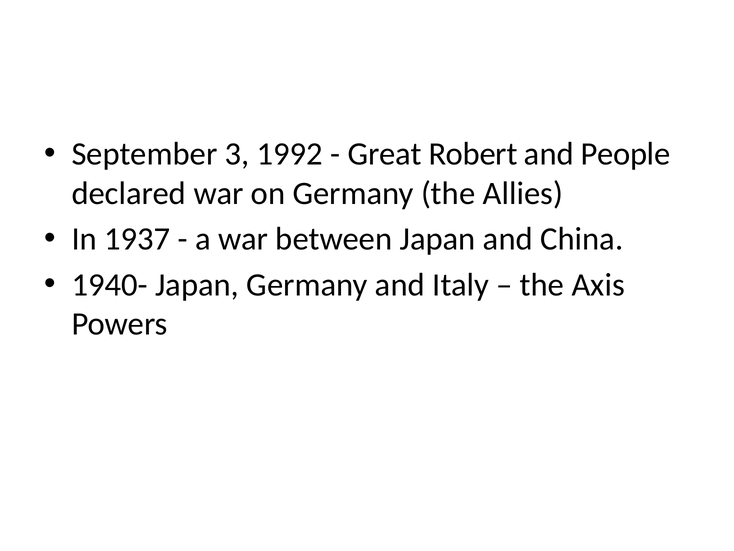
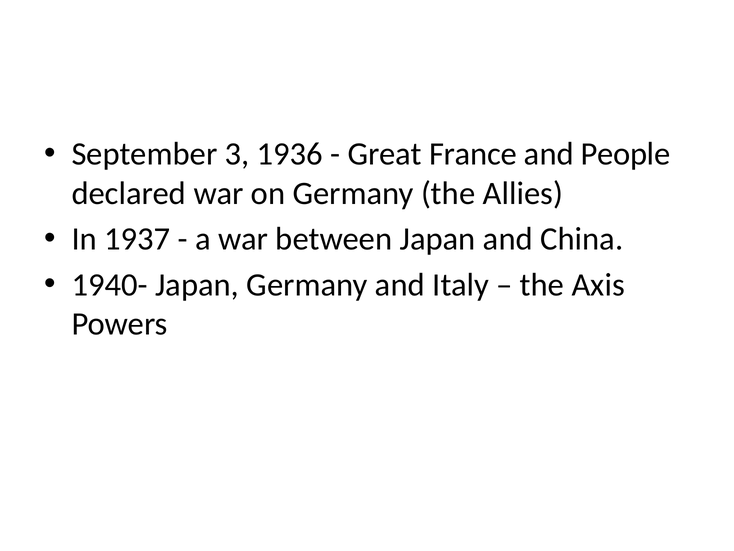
1992: 1992 -> 1936
Robert: Robert -> France
